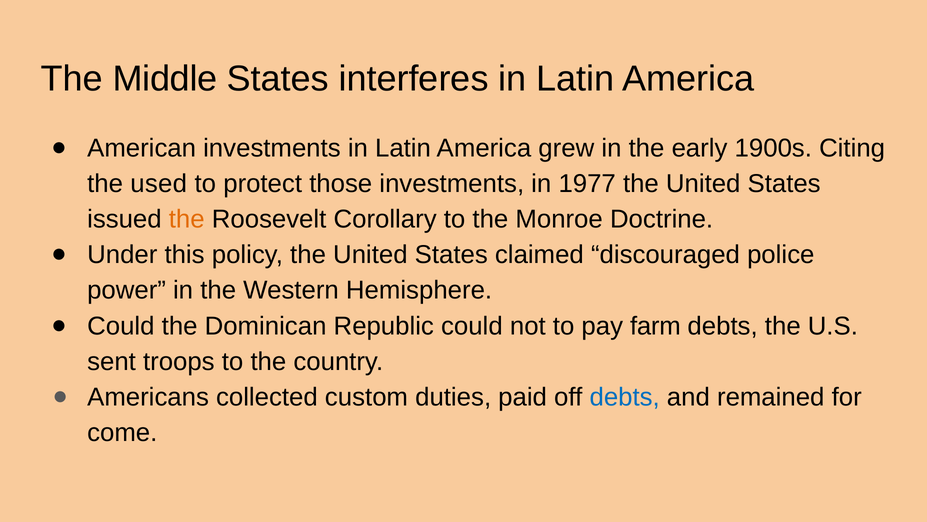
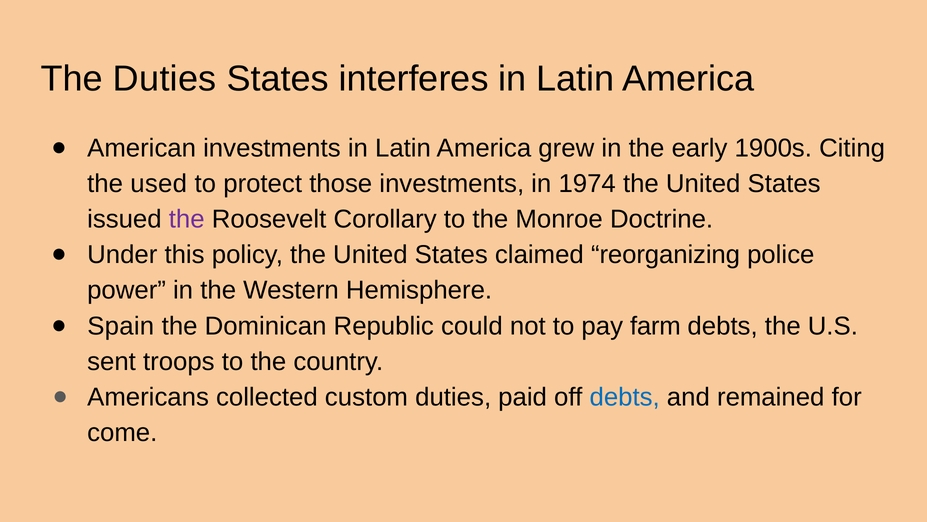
The Middle: Middle -> Duties
1977: 1977 -> 1974
the at (187, 219) colour: orange -> purple
discouraged: discouraged -> reorganizing
Could at (121, 326): Could -> Spain
